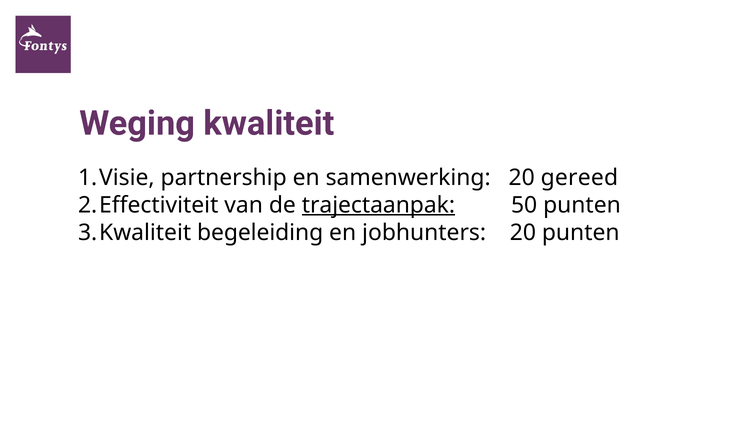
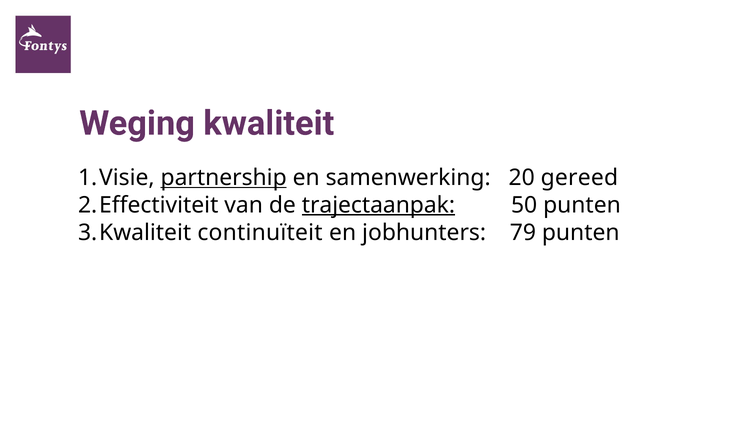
partnership underline: none -> present
begeleiding: begeleiding -> continuïteit
jobhunters 20: 20 -> 79
